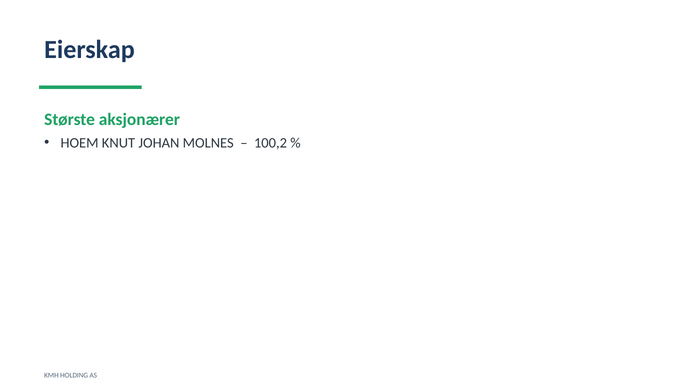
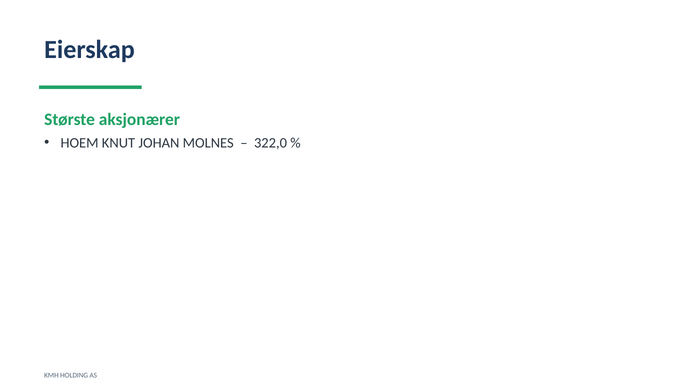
100,2: 100,2 -> 322,0
